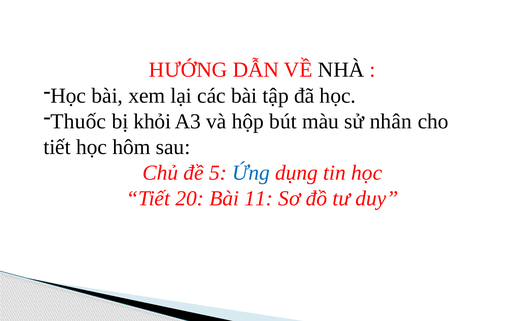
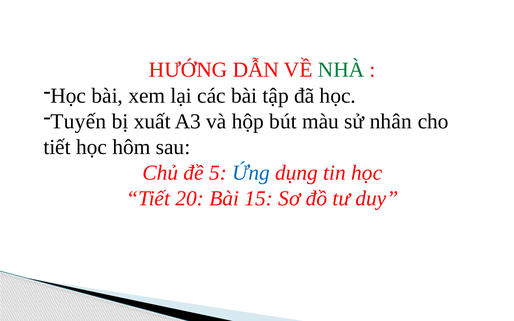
NHÀ colour: black -> green
Thuốc: Thuốc -> Tuyến
khỏi: khỏi -> xuất
11: 11 -> 15
